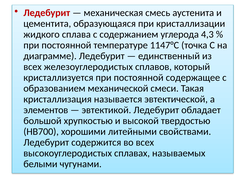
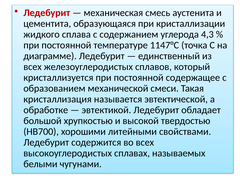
элементов: элементов -> обработке
